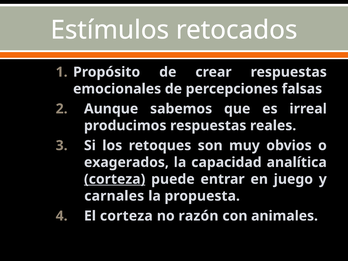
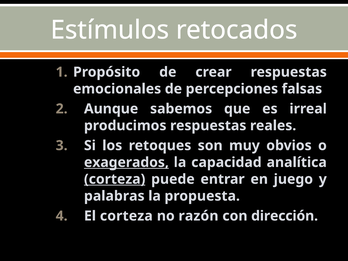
exagerados underline: none -> present
carnales: carnales -> palabras
animales: animales -> dirección
